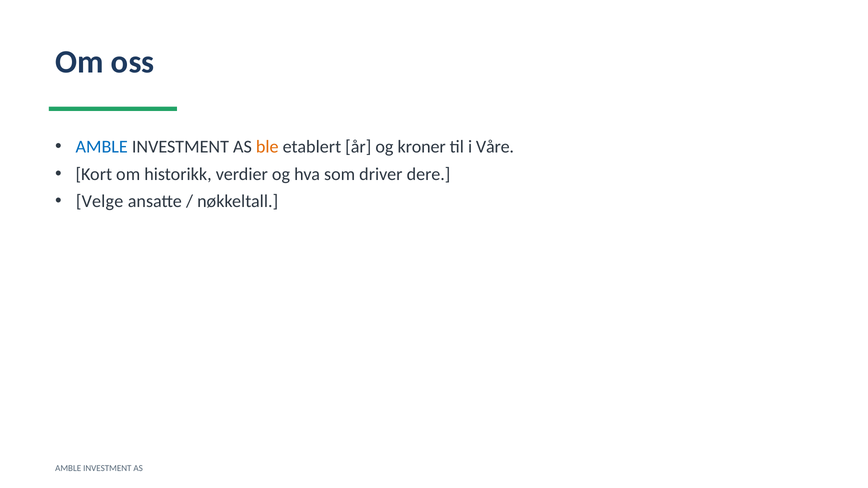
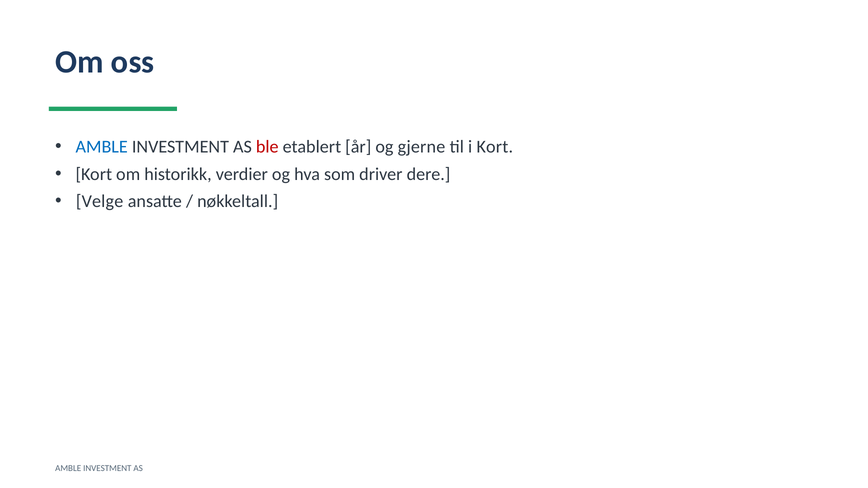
ble colour: orange -> red
kroner: kroner -> gjerne
i Våre: Våre -> Kort
